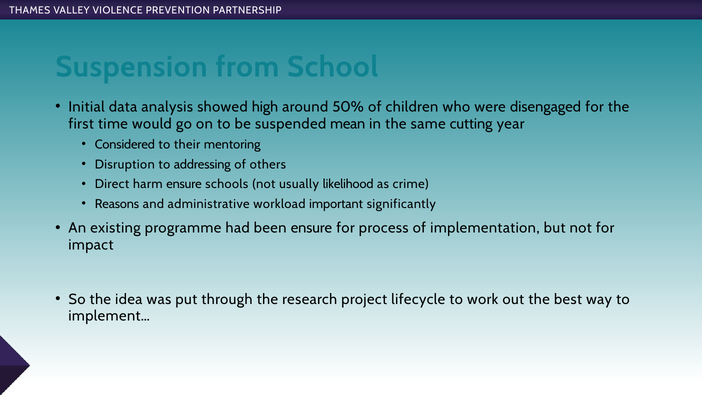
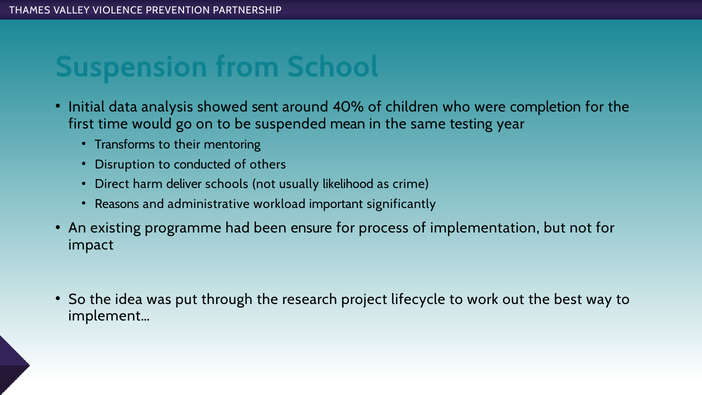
high: high -> sent
50%: 50% -> 40%
disengaged: disengaged -> completion
cutting: cutting -> testing
Considered: Considered -> Transforms
addressing: addressing -> conducted
harm ensure: ensure -> deliver
